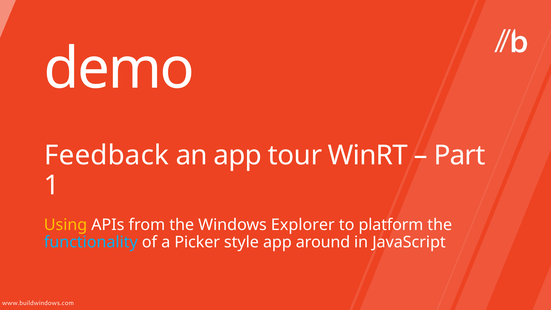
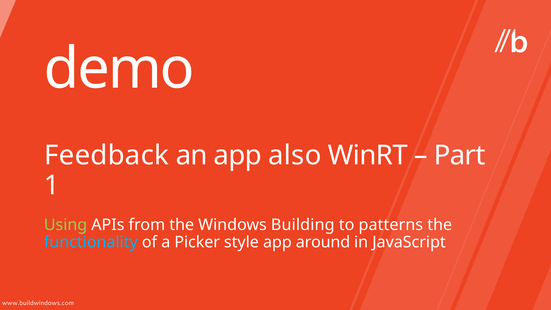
tour: tour -> also
Using colour: yellow -> light green
Explorer: Explorer -> Building
platform: platform -> patterns
